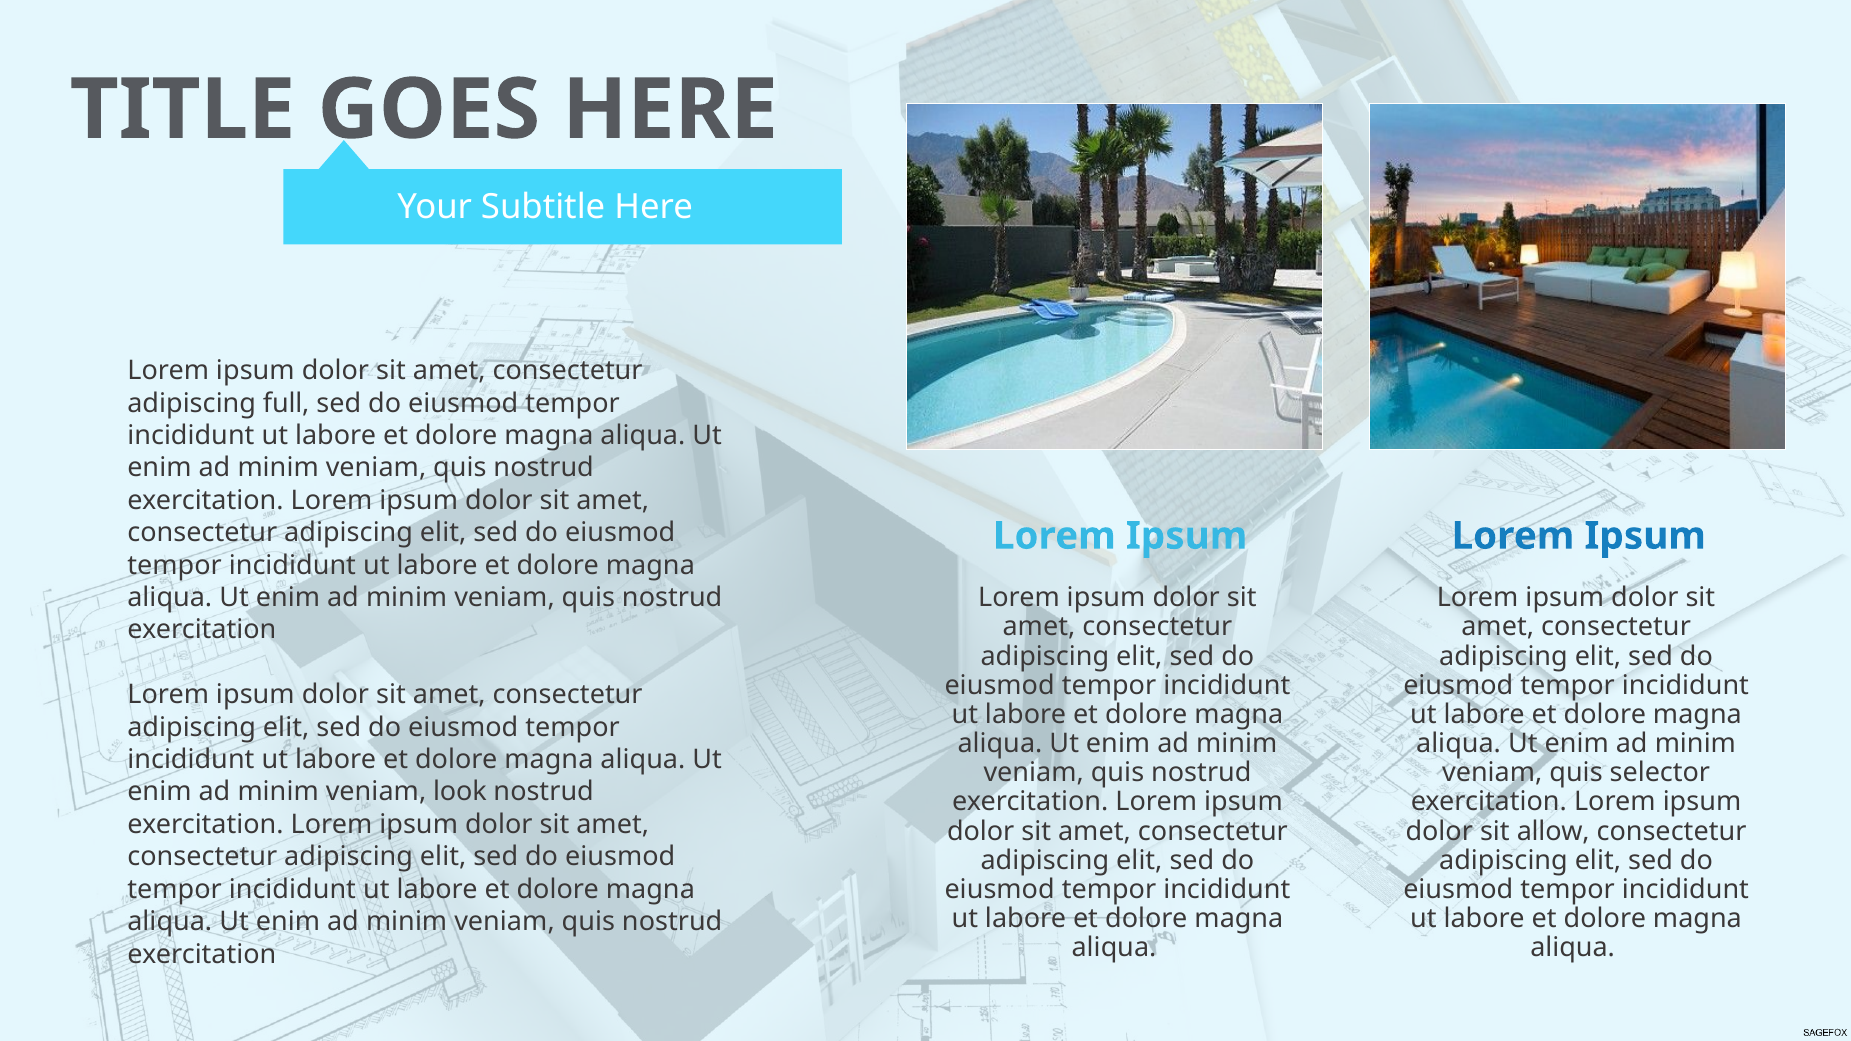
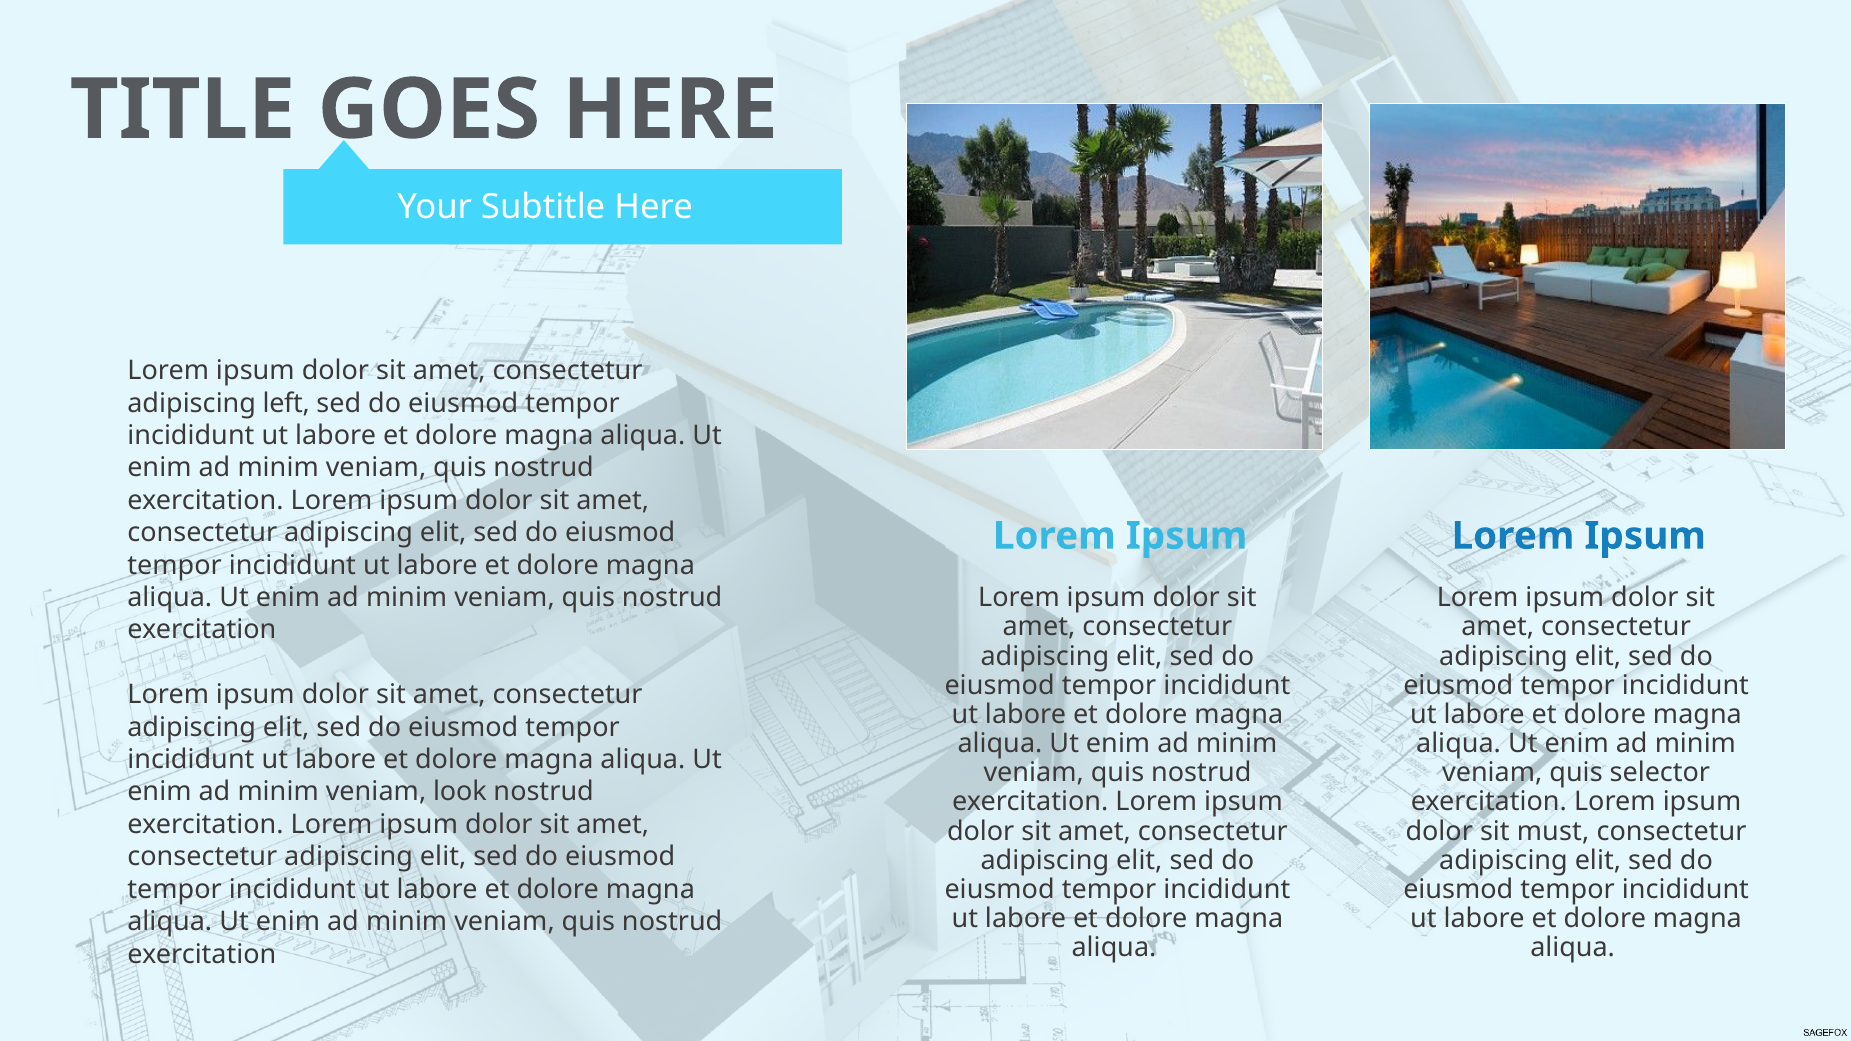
full: full -> left
allow: allow -> must
